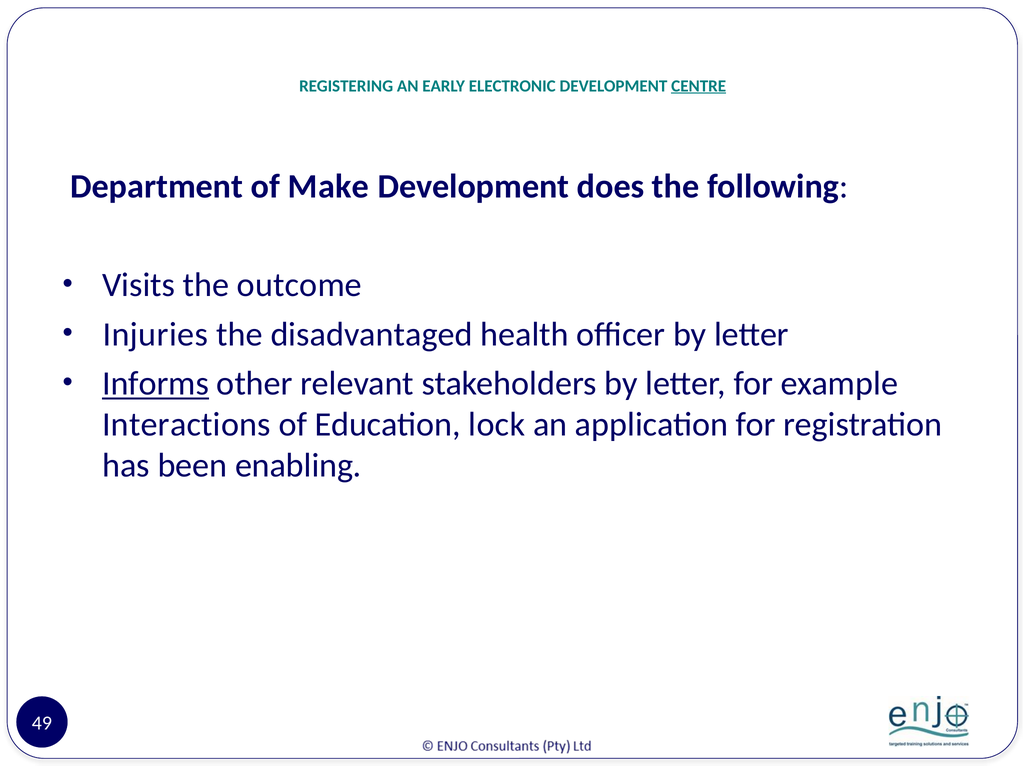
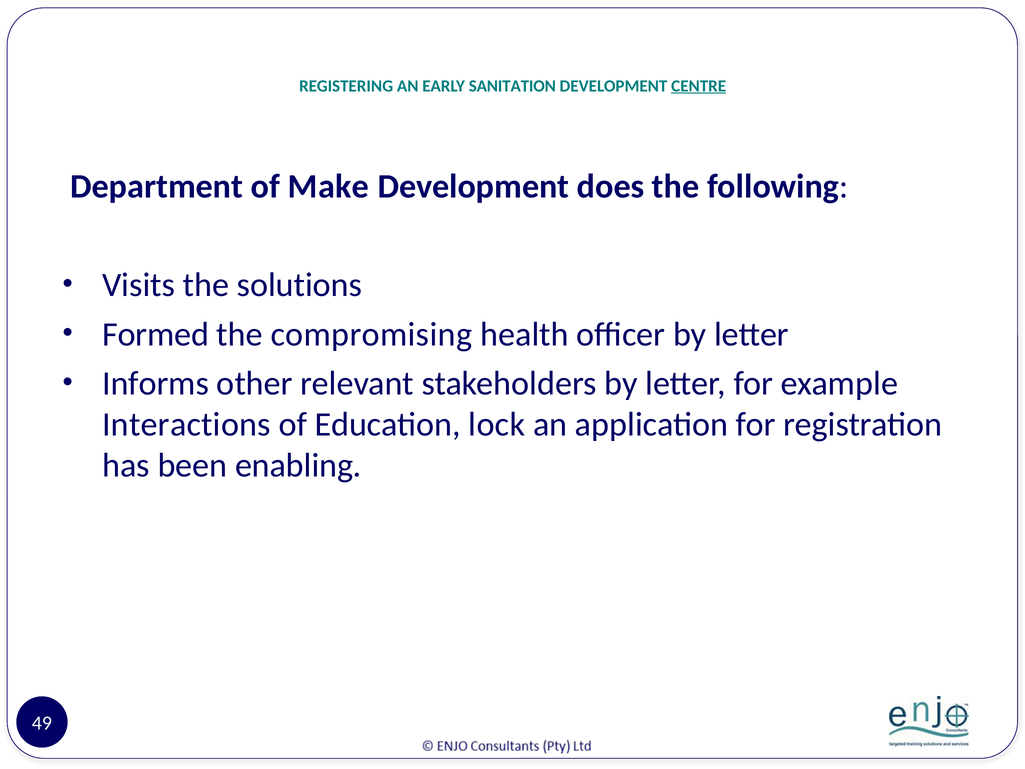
ELECTRONIC: ELECTRONIC -> SANITATION
outcome: outcome -> solutions
Injuries: Injuries -> Formed
disadvantaged: disadvantaged -> compromising
Informs underline: present -> none
